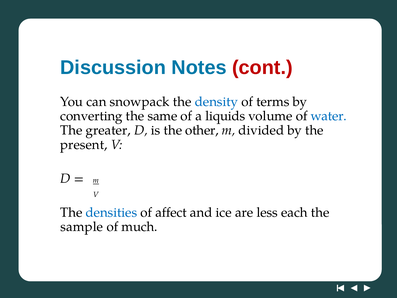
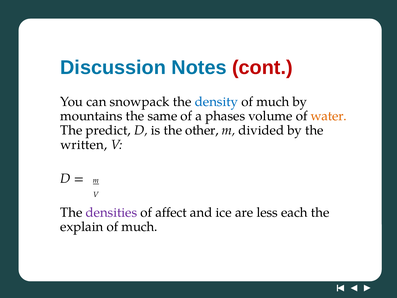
terms at (273, 102): terms -> much
converting: converting -> mountains
liquids: liquids -> phases
water colour: blue -> orange
greater: greater -> predict
present: present -> written
densities colour: blue -> purple
sample: sample -> explain
